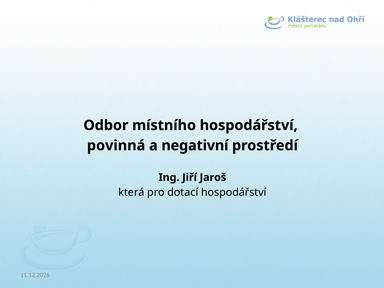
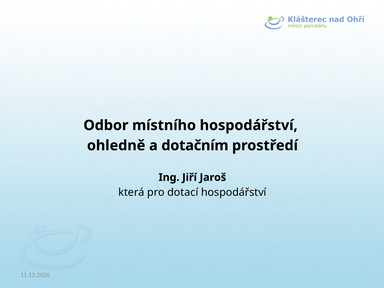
povinná: povinná -> ohledně
negativní: negativní -> dotačním
